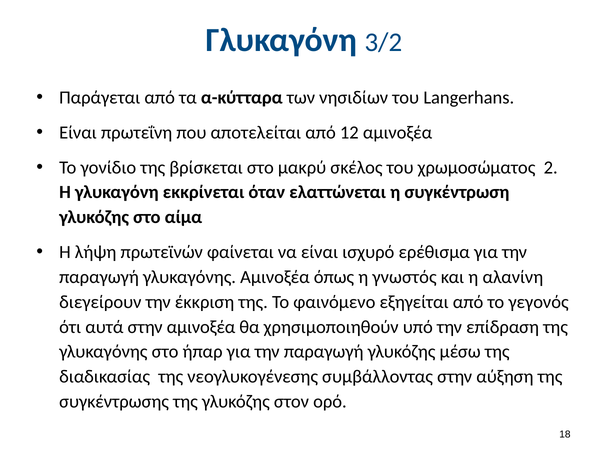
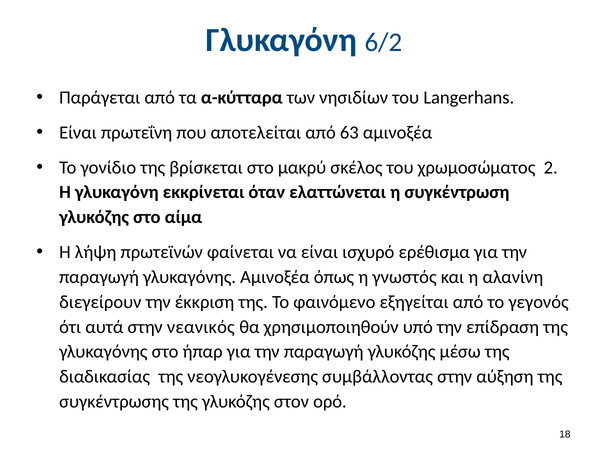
3/2: 3/2 -> 6/2
12: 12 -> 63
στην αμινοξέα: αμινοξέα -> νεανικός
